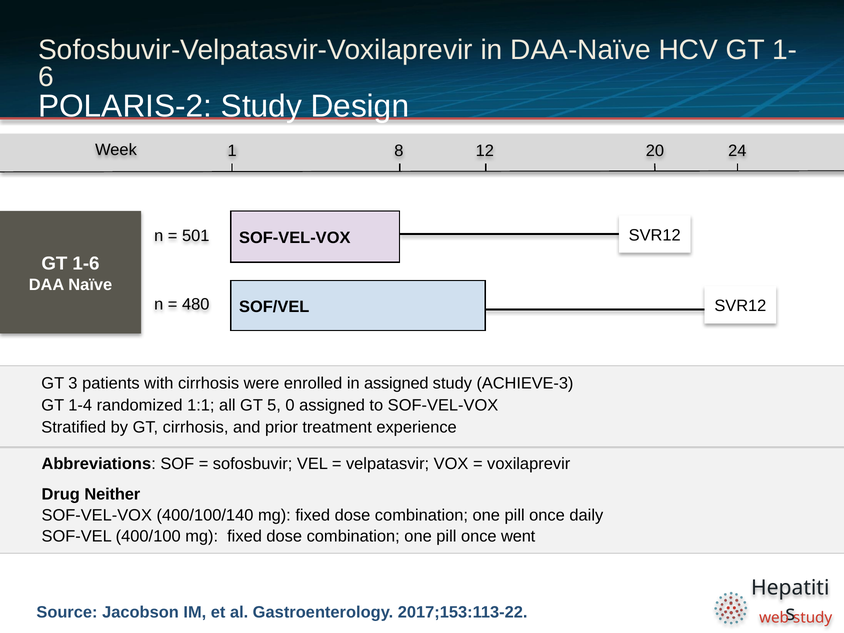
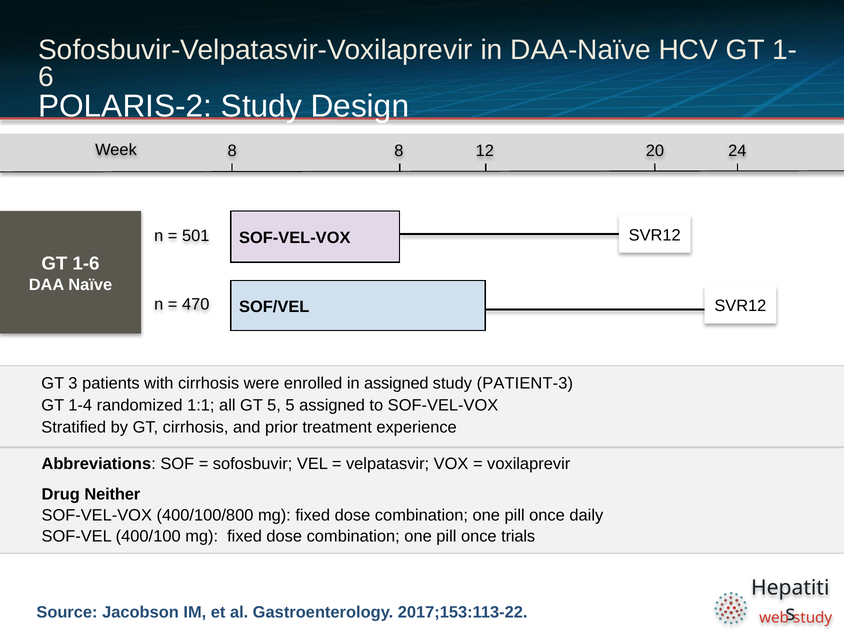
Week 1: 1 -> 8
480: 480 -> 470
ACHIEVE-3: ACHIEVE-3 -> PATIENT-3
5 0: 0 -> 5
400/100/140: 400/100/140 -> 400/100/800
went: went -> trials
